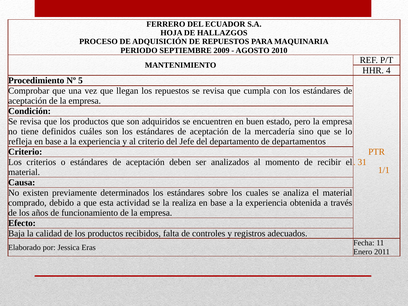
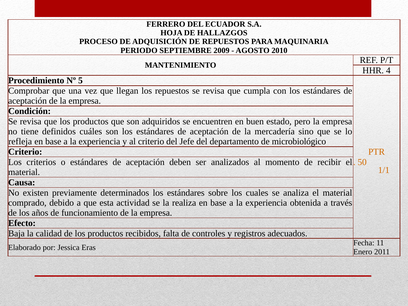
departamentos: departamentos -> microbiológico
31: 31 -> 50
